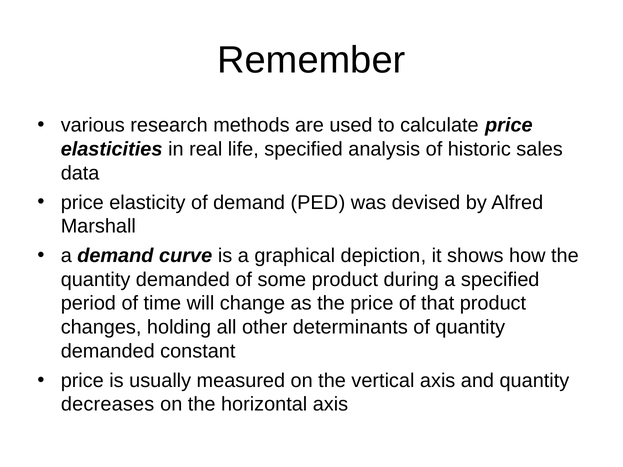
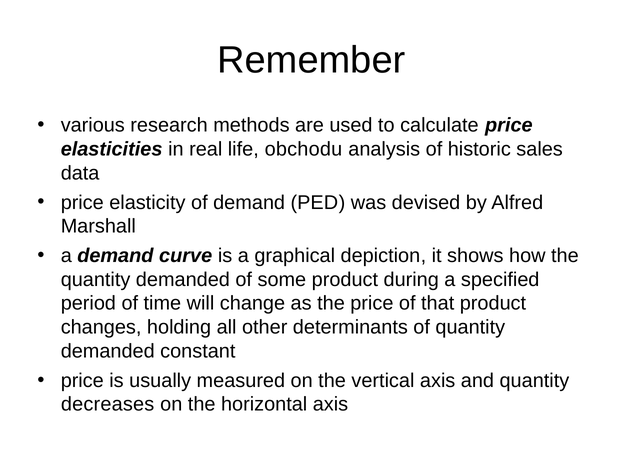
life specified: specified -> obchodu
